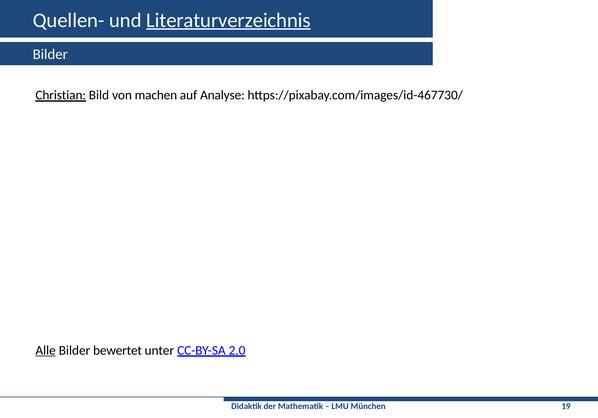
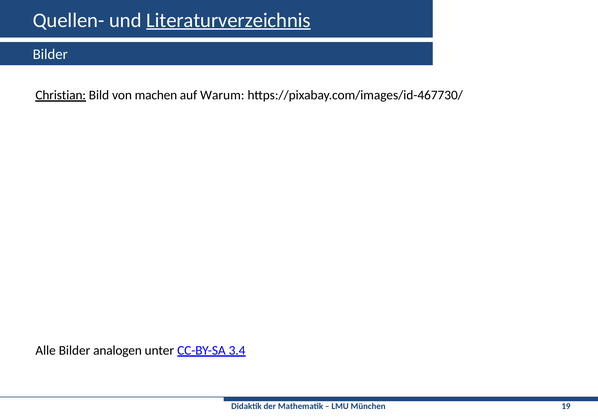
Analyse: Analyse -> Warum
Alle underline: present -> none
bewertet: bewertet -> analogen
2.0: 2.0 -> 3.4
